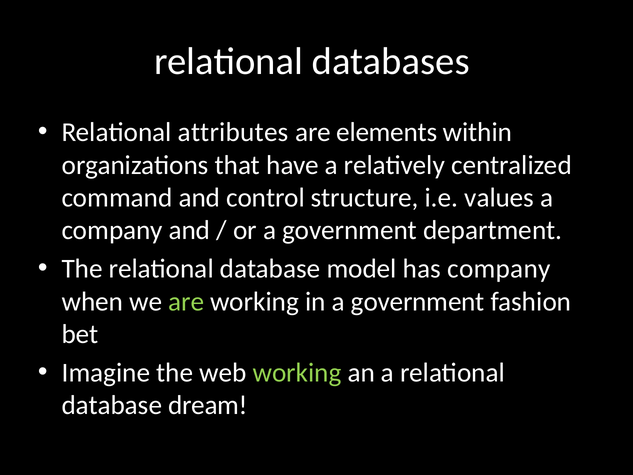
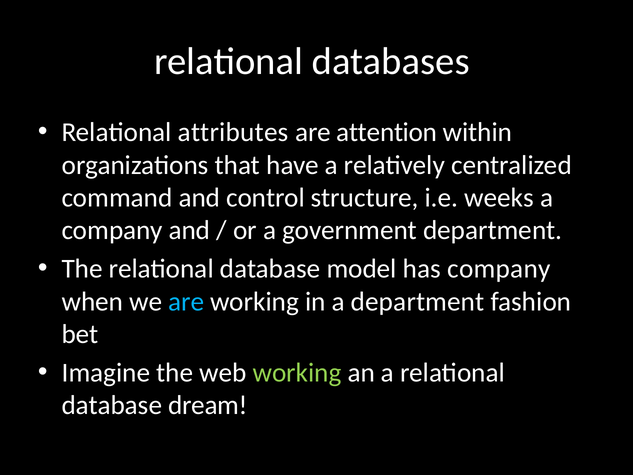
elements: elements -> attention
values: values -> weeks
are at (186, 301) colour: light green -> light blue
in a government: government -> department
